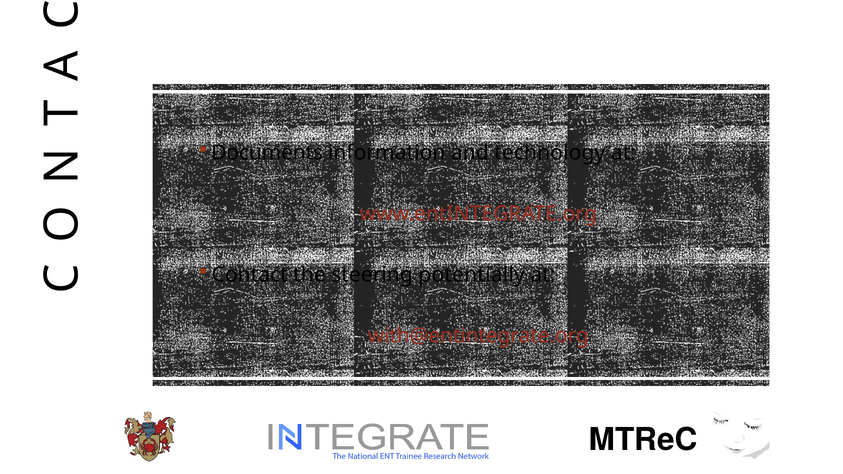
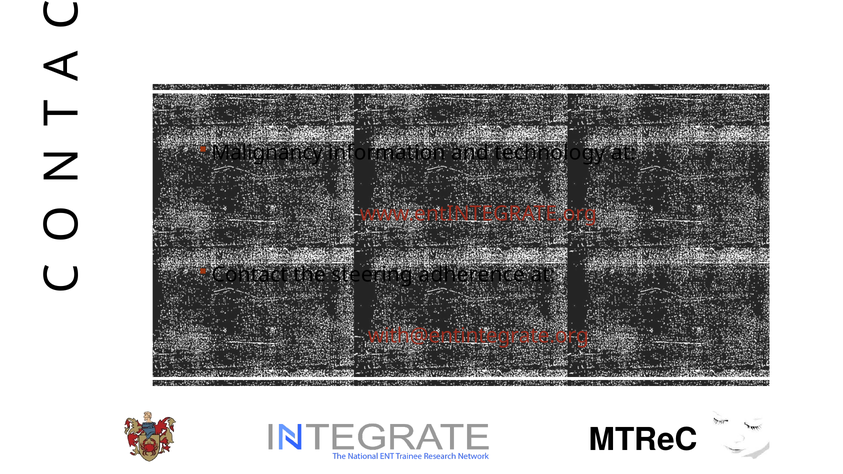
Documents: Documents -> Malignancy
potentially: potentially -> adherence
